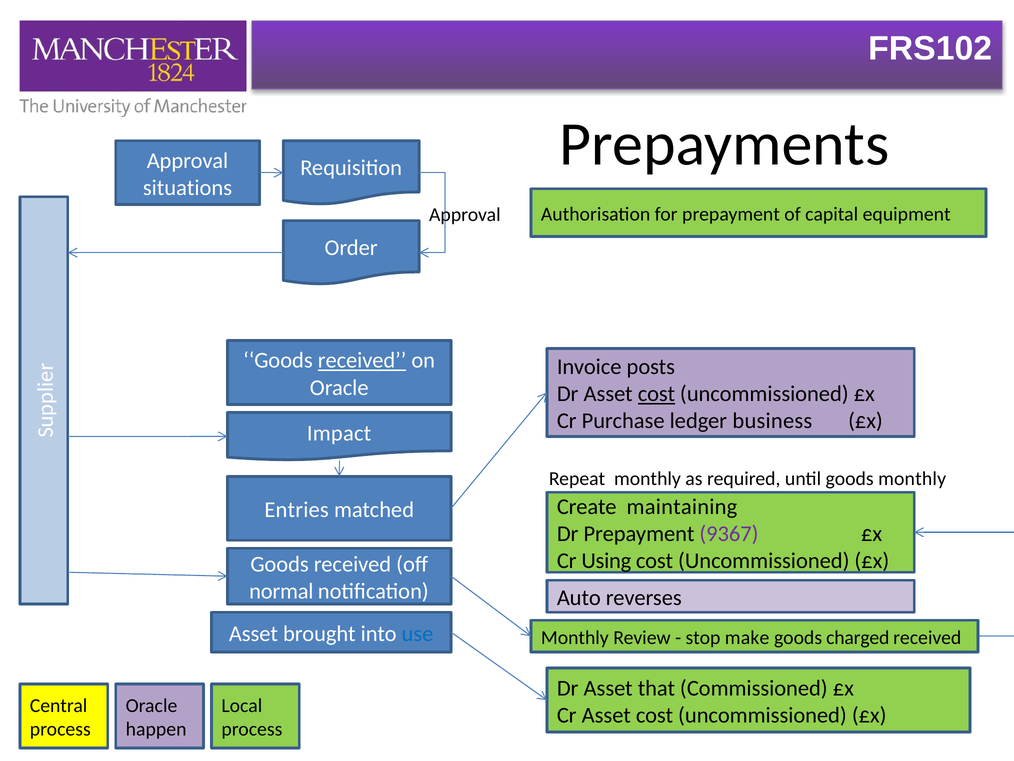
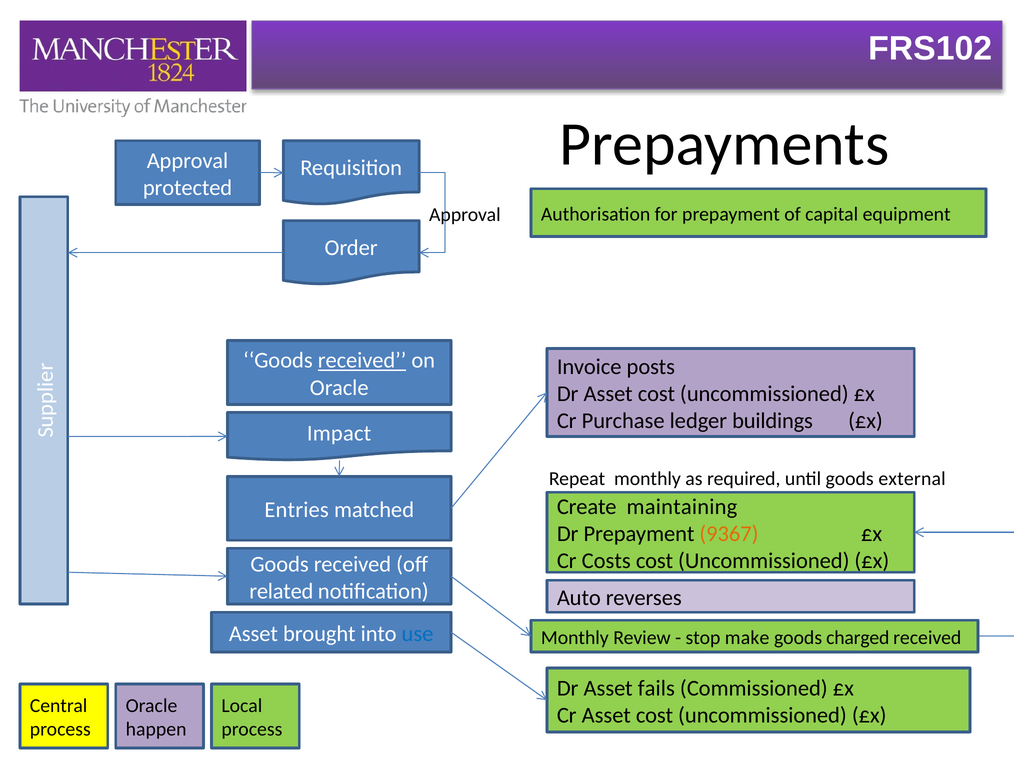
situations: situations -> protected
cost at (656, 394) underline: present -> none
business: business -> buildings
goods monthly: monthly -> external
9367 colour: purple -> orange
Using: Using -> Costs
normal: normal -> related
that: that -> fails
